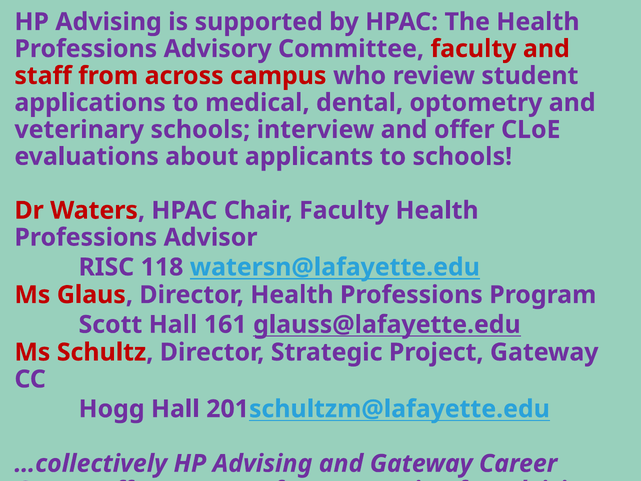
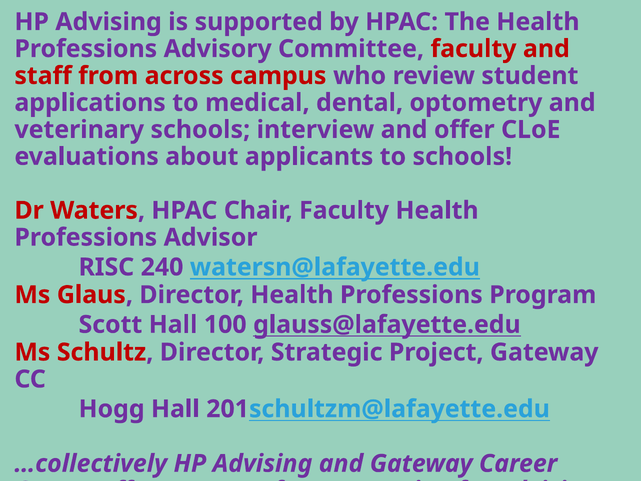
118: 118 -> 240
161: 161 -> 100
